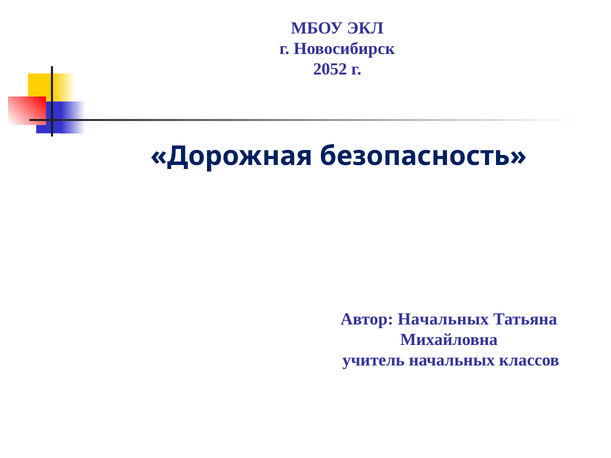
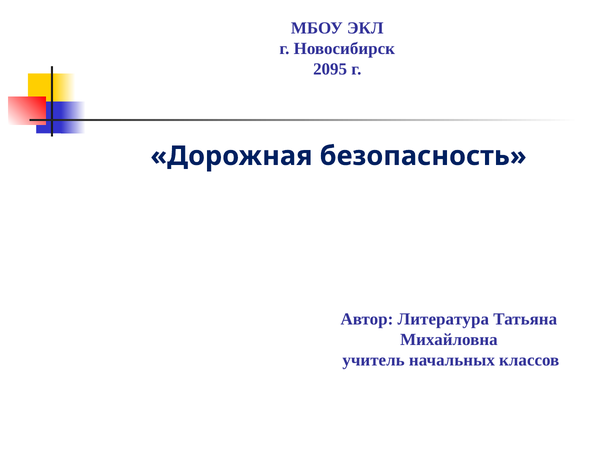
2052: 2052 -> 2095
Автор Начальных: Начальных -> Литература
